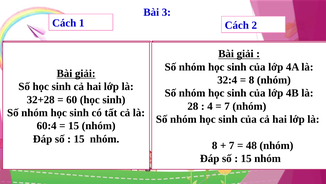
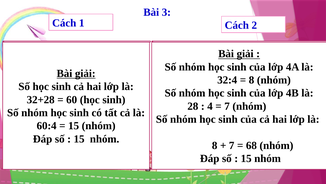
48: 48 -> 68
